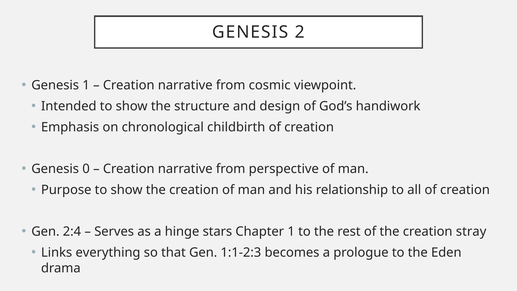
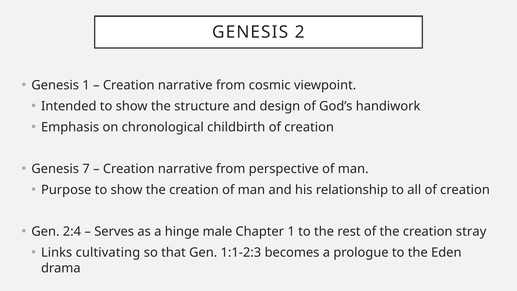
0: 0 -> 7
stars: stars -> male
everything: everything -> cultivating
